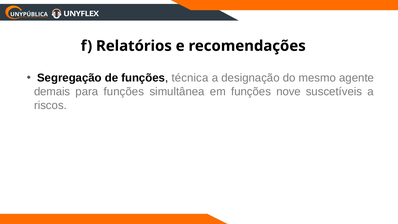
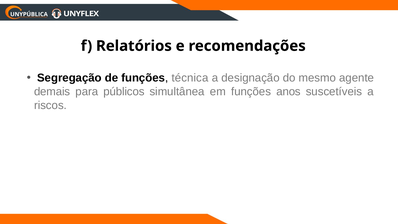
para funções: funções -> públicos
nove: nove -> anos
